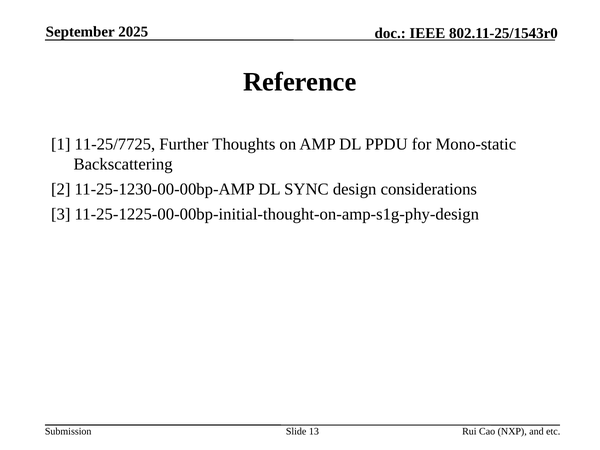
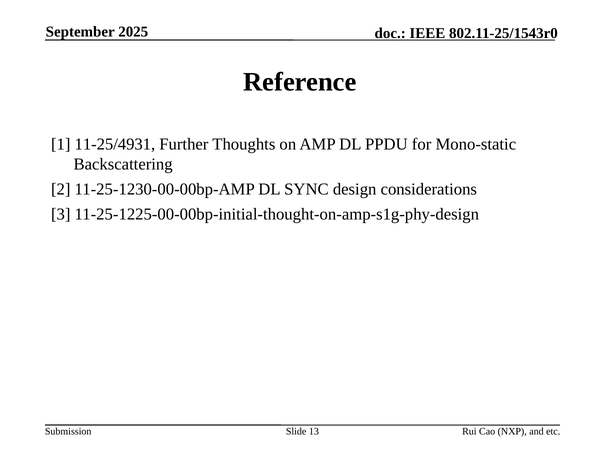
11-25/7725: 11-25/7725 -> 11-25/4931
